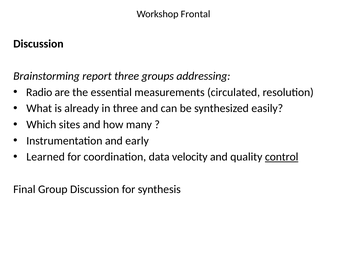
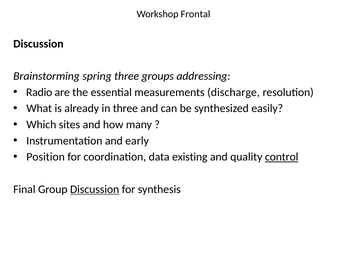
report: report -> spring
circulated: circulated -> discharge
Learned: Learned -> Position
velocity: velocity -> existing
Discussion at (95, 189) underline: none -> present
